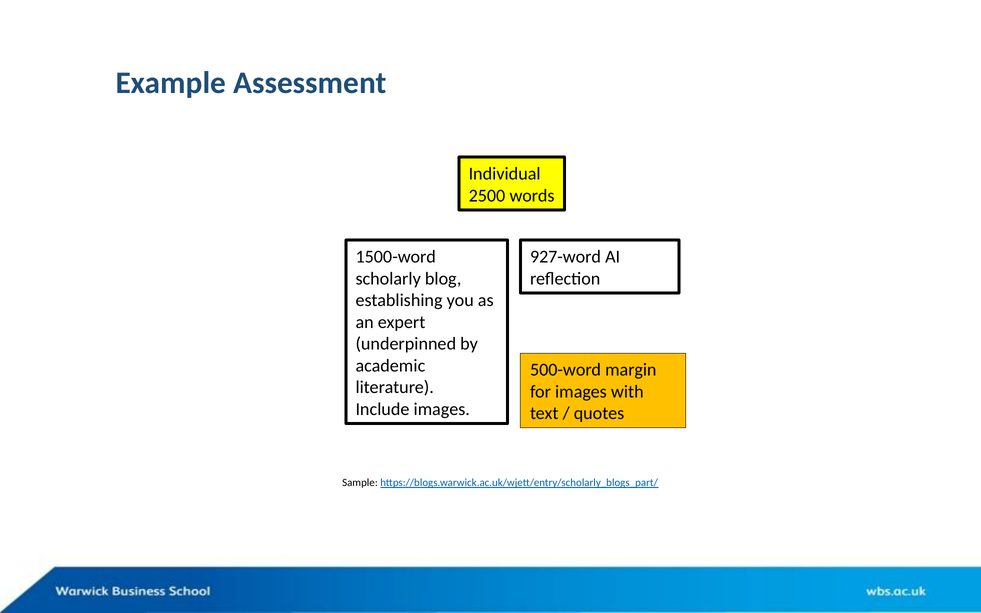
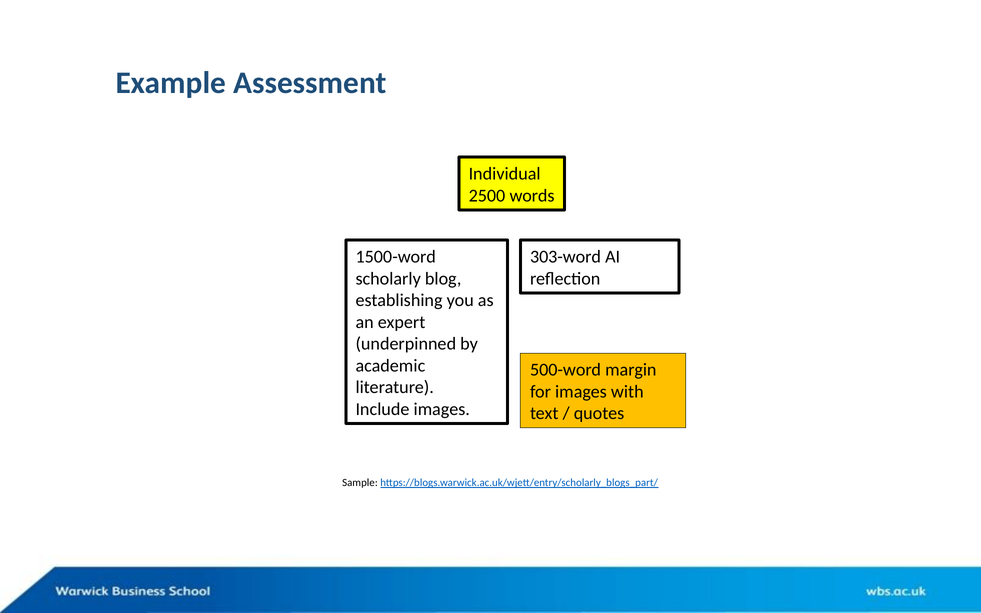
927-word: 927-word -> 303-word
